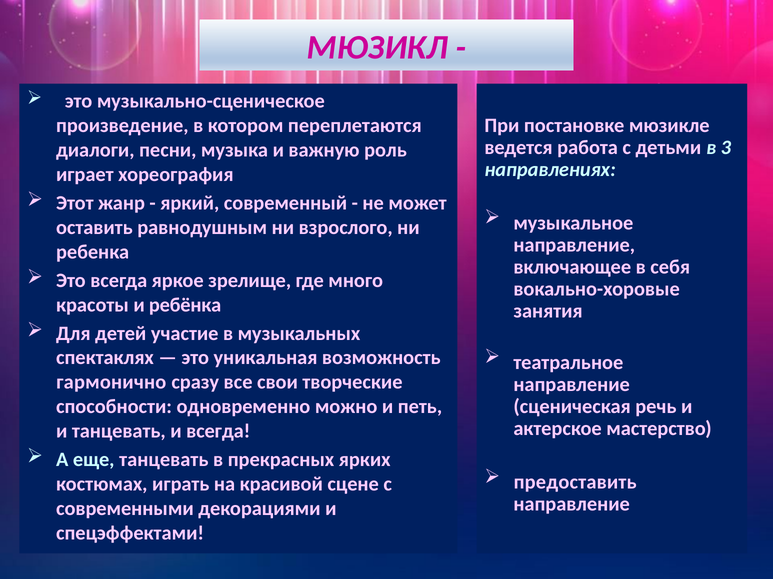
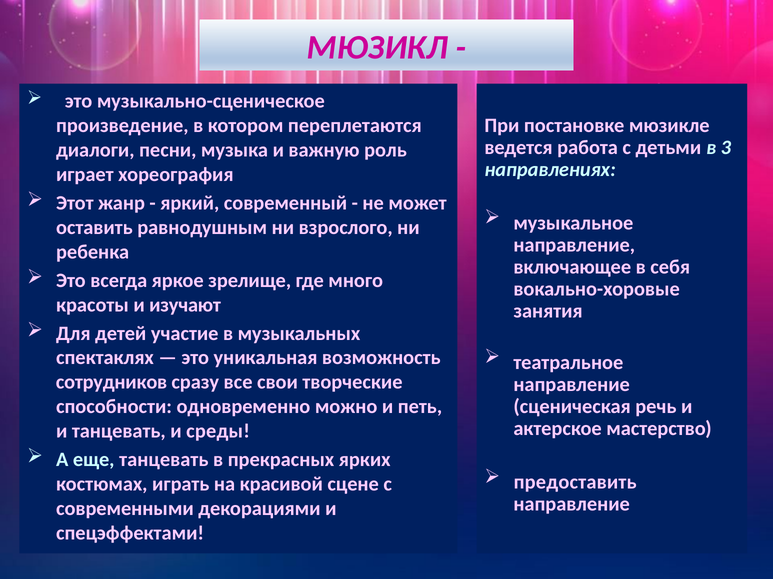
ребёнка: ребёнка -> изучают
гармонично: гармонично -> сотрудников
и всегда: всегда -> среды
